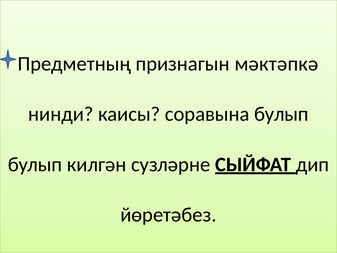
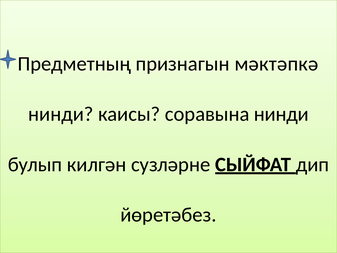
соравына булып: булып -> нинди
